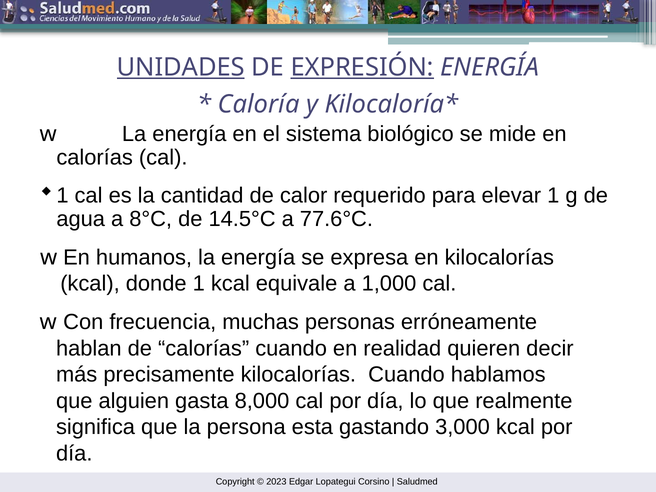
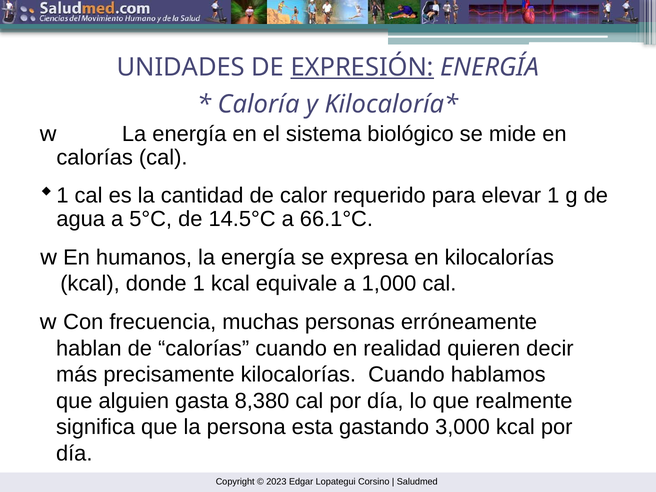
UNIDADES underline: present -> none
8°C: 8°C -> 5°C
77.6°C: 77.6°C -> 66.1°C
8,000: 8,000 -> 8,380
